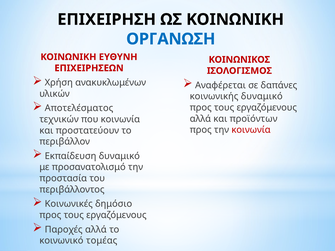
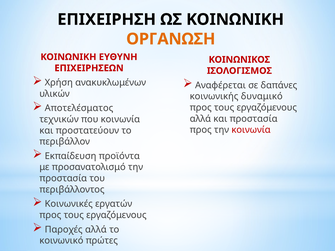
ΟΡΓΑΝΩΣΗ colour: blue -> orange
και προϊόντων: προϊόντων -> προστασία
Εκπαίδευση δυναμικό: δυναμικό -> προϊόντα
δημόσιο: δημόσιο -> εργατών
τομέας: τομέας -> πρώτες
